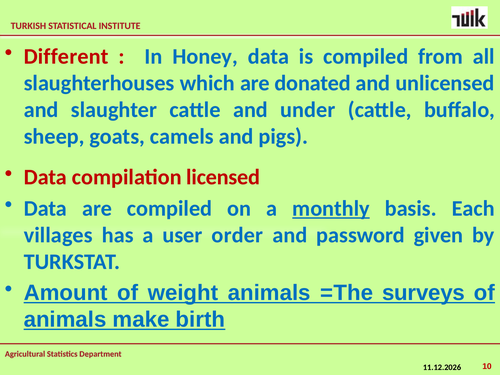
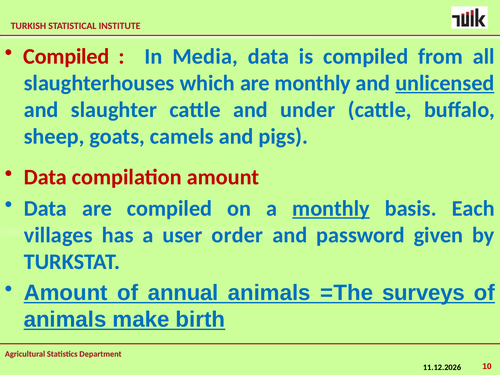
Different at (66, 56): Different -> Compiled
Honey: Honey -> Media
are donated: donated -> monthly
unlicensed underline: none -> present
compilation licensed: licensed -> amount
weight: weight -> annual
